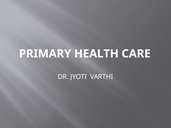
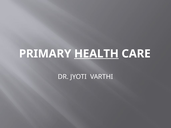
HEALTH underline: none -> present
